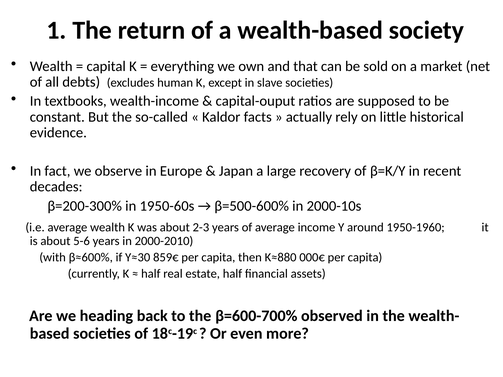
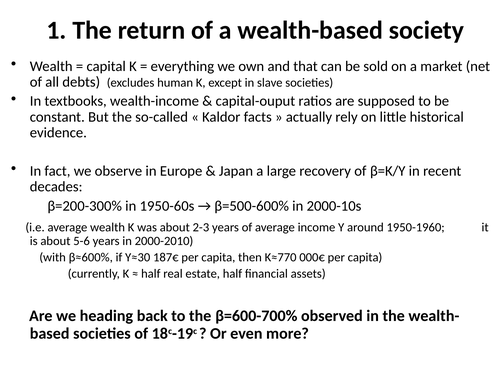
859€: 859€ -> 187€
K≈880: K≈880 -> K≈770
